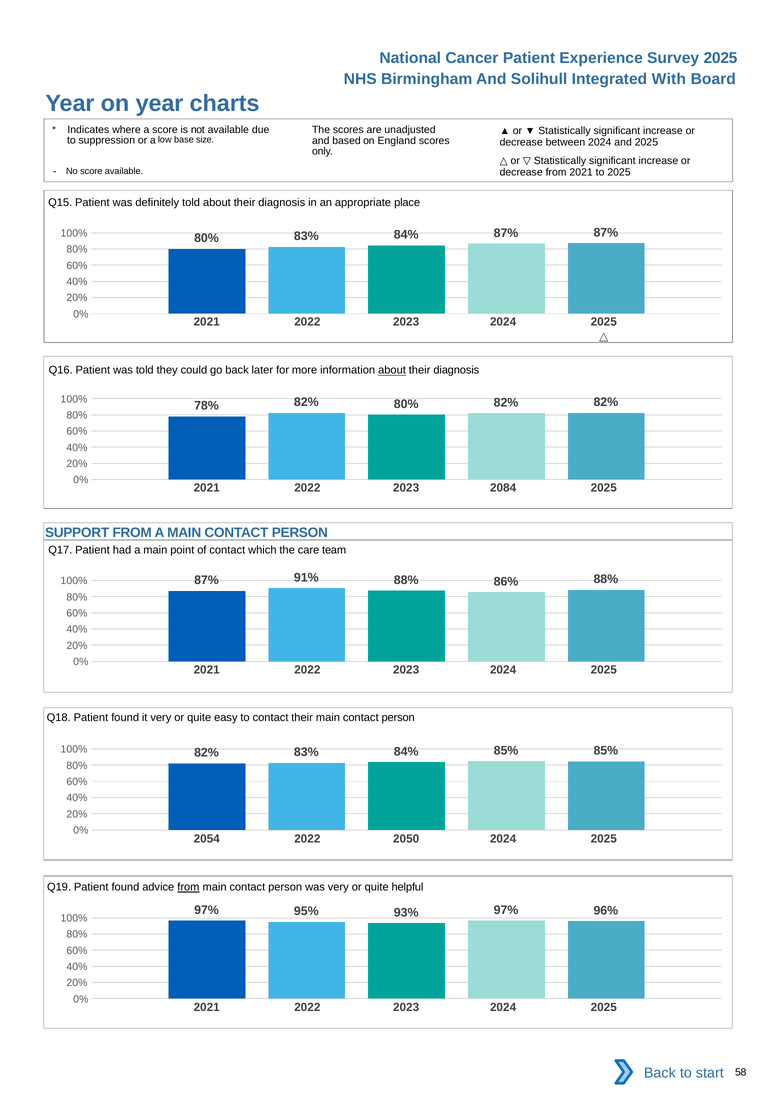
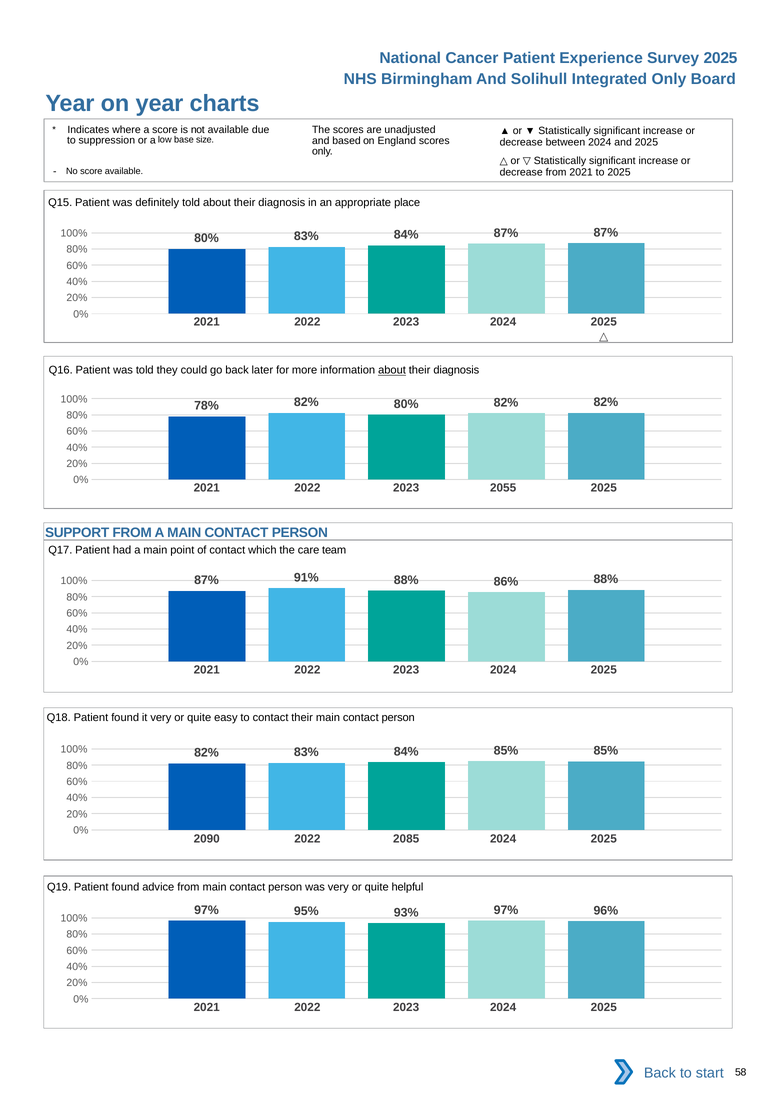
Integrated With: With -> Only
2084: 2084 -> 2055
2054: 2054 -> 2090
2050: 2050 -> 2085
from at (188, 887) underline: present -> none
